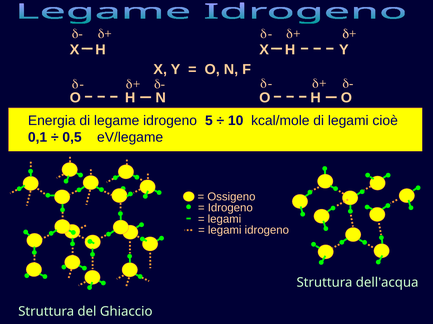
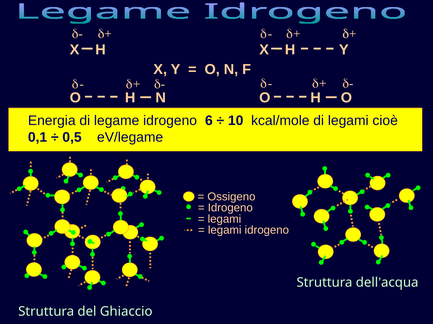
5: 5 -> 6
